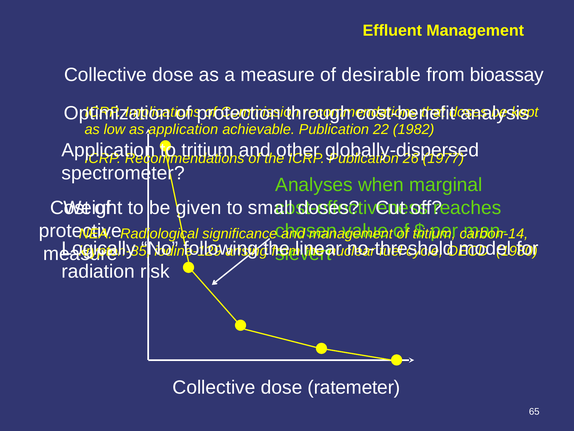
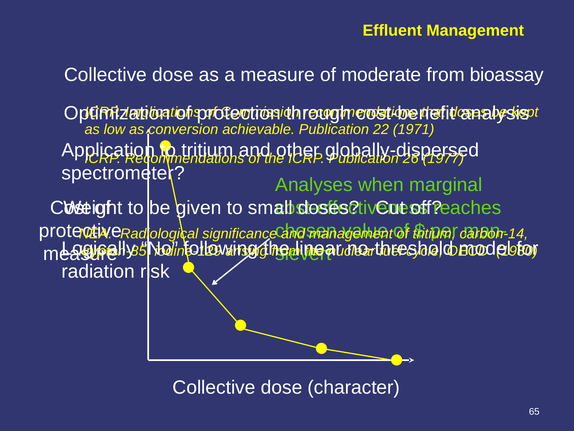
desirable: desirable -> moderate
as application: application -> conversion
1982: 1982 -> 1971
ratemeter: ratemeter -> character
